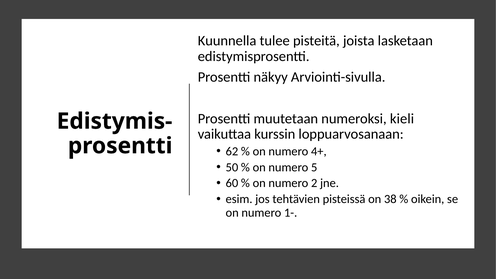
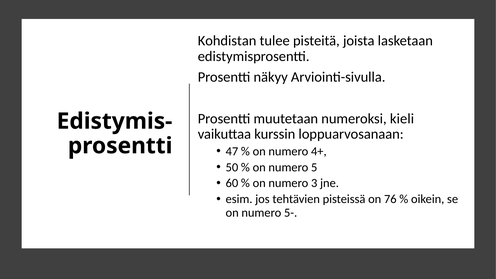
Kuunnella: Kuunnella -> Kohdistan
62: 62 -> 47
2: 2 -> 3
38: 38 -> 76
1-: 1- -> 5-
